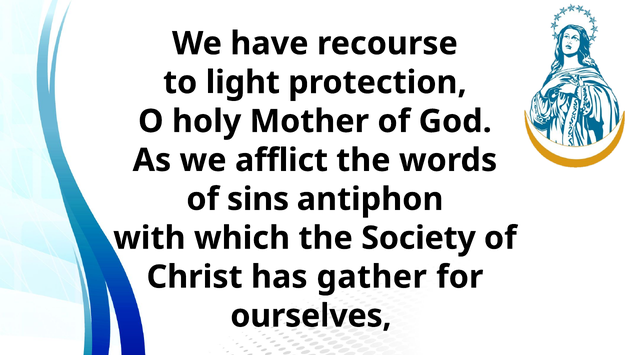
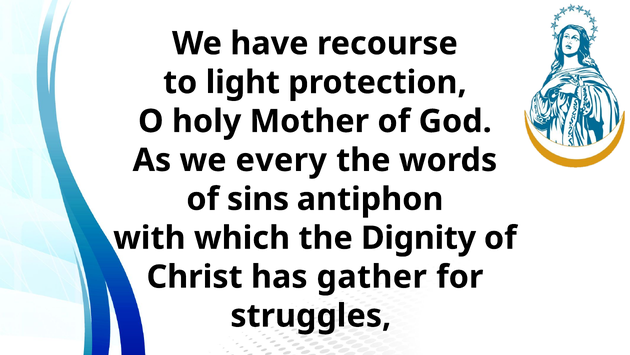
afflict: afflict -> every
Society: Society -> Dignity
ourselves: ourselves -> struggles
